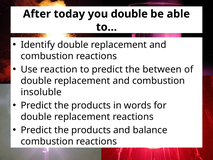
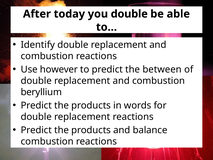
reaction: reaction -> however
insoluble: insoluble -> beryllium
